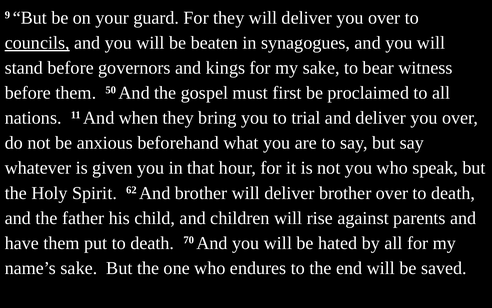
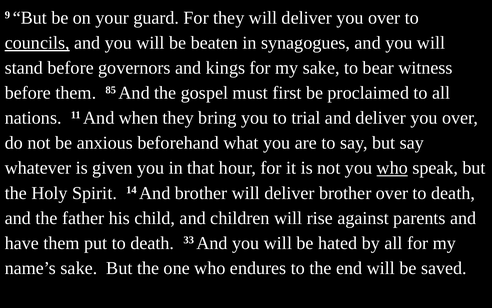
50: 50 -> 85
who at (392, 168) underline: none -> present
62: 62 -> 14
70: 70 -> 33
